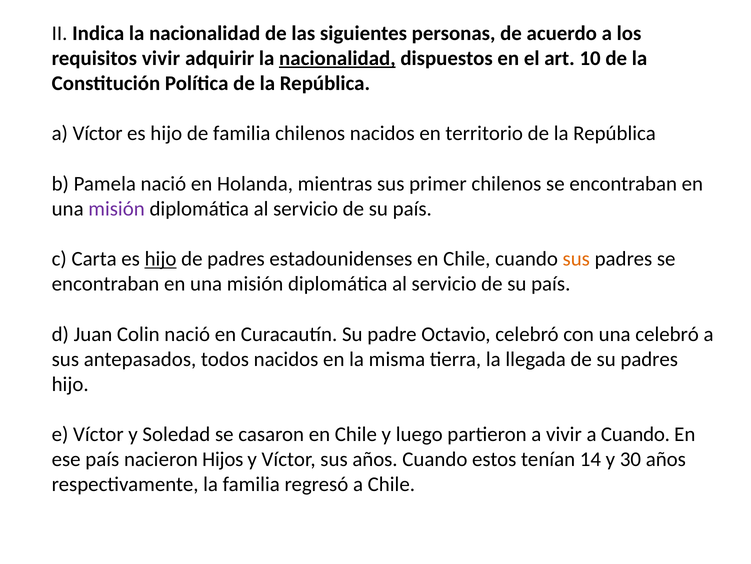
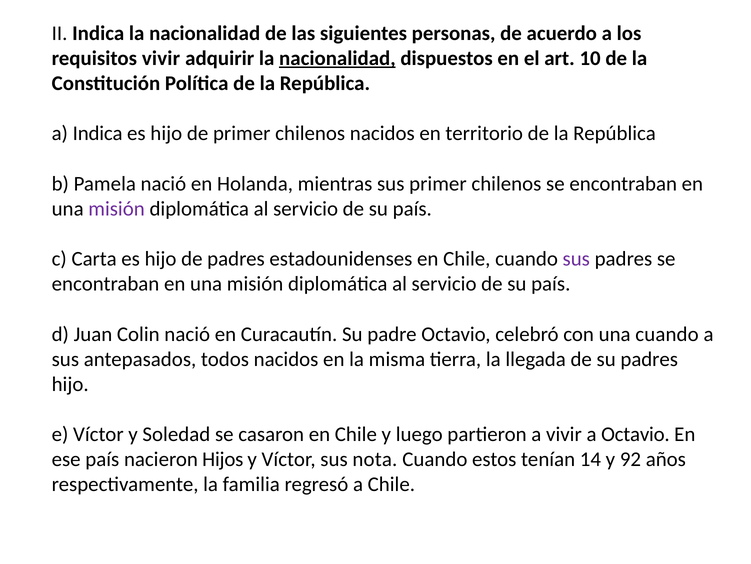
a Víctor: Víctor -> Indica
de familia: familia -> primer
hijo at (161, 259) underline: present -> none
sus at (576, 259) colour: orange -> purple
una celebró: celebró -> cuando
a Cuando: Cuando -> Octavio
sus años: años -> nota
30: 30 -> 92
